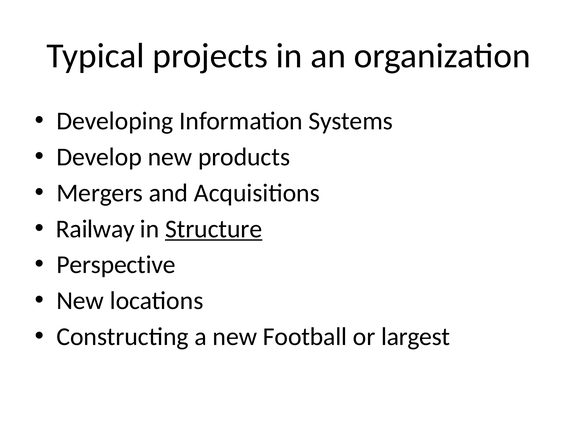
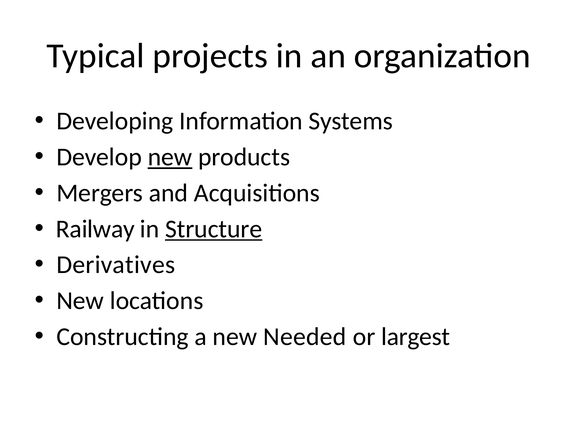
new at (170, 157) underline: none -> present
Perspective: Perspective -> Derivatives
Football: Football -> Needed
